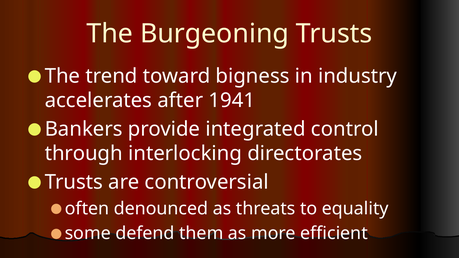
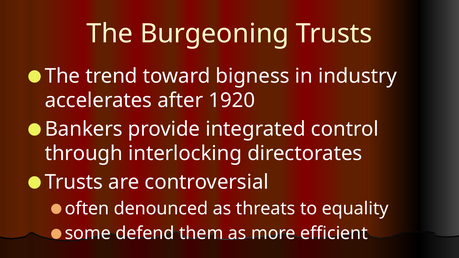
1941: 1941 -> 1920
